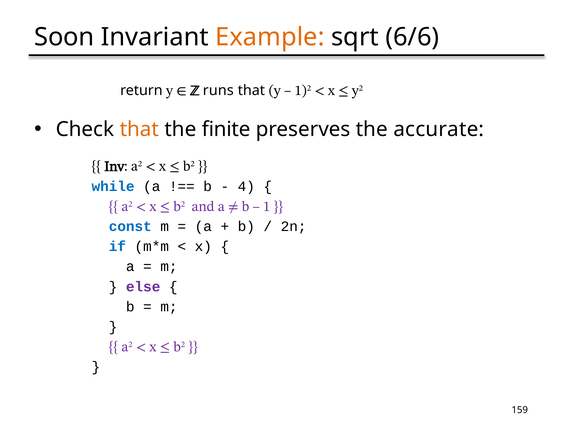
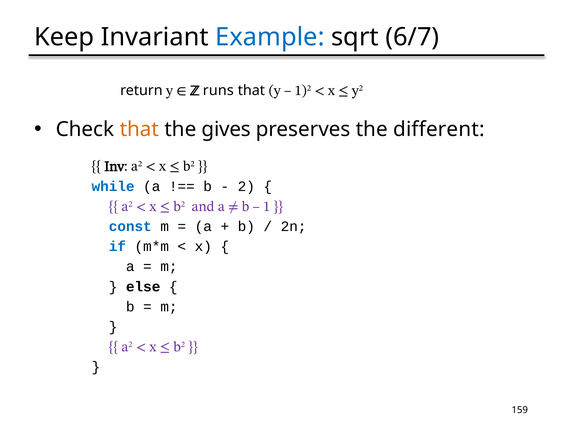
Soon: Soon -> Keep
Example colour: orange -> blue
6/6: 6/6 -> 6/7
finite: finite -> gives
accurate: accurate -> different
4 at (246, 186): 4 -> 2
else colour: purple -> black
